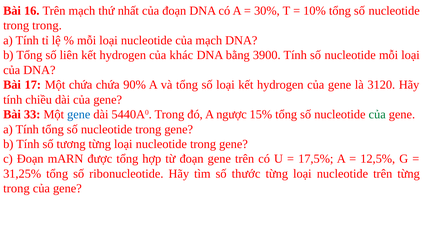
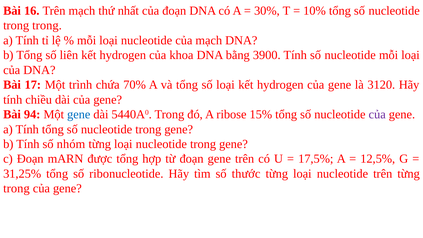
khác: khác -> khoa
Một chứa: chứa -> trình
90%: 90% -> 70%
33: 33 -> 94
ngược: ngược -> ribose
của at (377, 114) colour: green -> purple
tương: tương -> nhóm
